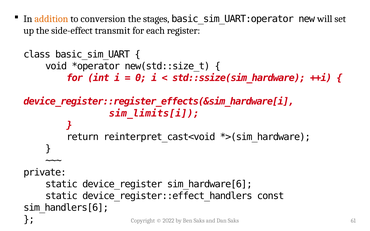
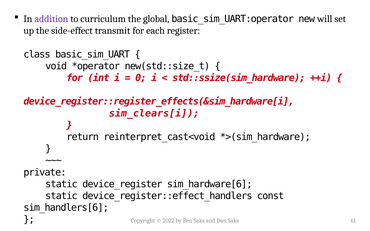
addition colour: orange -> purple
conversion: conversion -> curriculum
stages: stages -> global
sim_limits[i: sim_limits[i -> sim_clears[i
